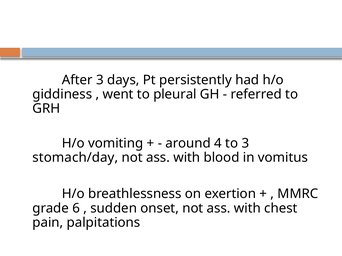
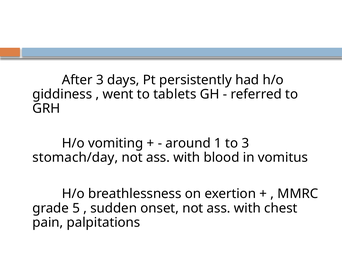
pleural: pleural -> tablets
4: 4 -> 1
6: 6 -> 5
